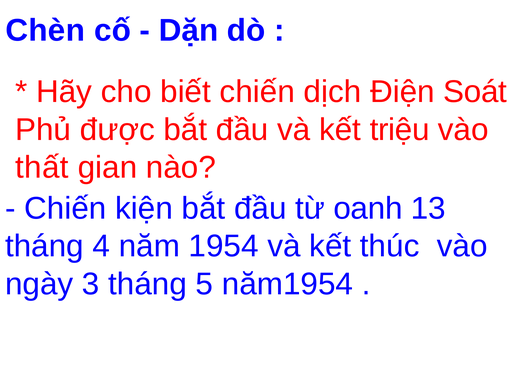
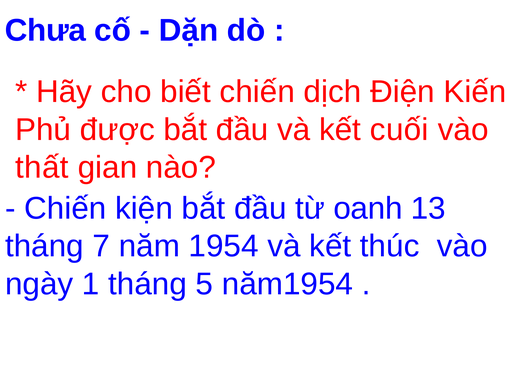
Chèn: Chèn -> Chưa
Soát: Soát -> Kiến
triệu: triệu -> cuối
4: 4 -> 7
3: 3 -> 1
